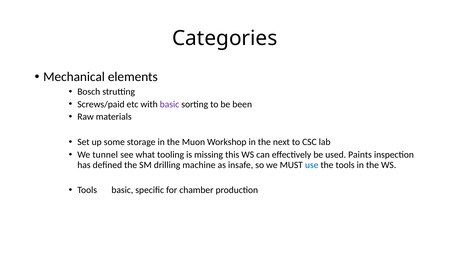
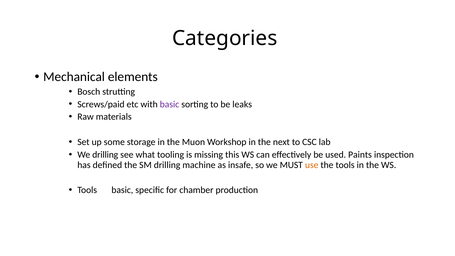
been: been -> leaks
We tunnel: tunnel -> drilling
use colour: blue -> orange
